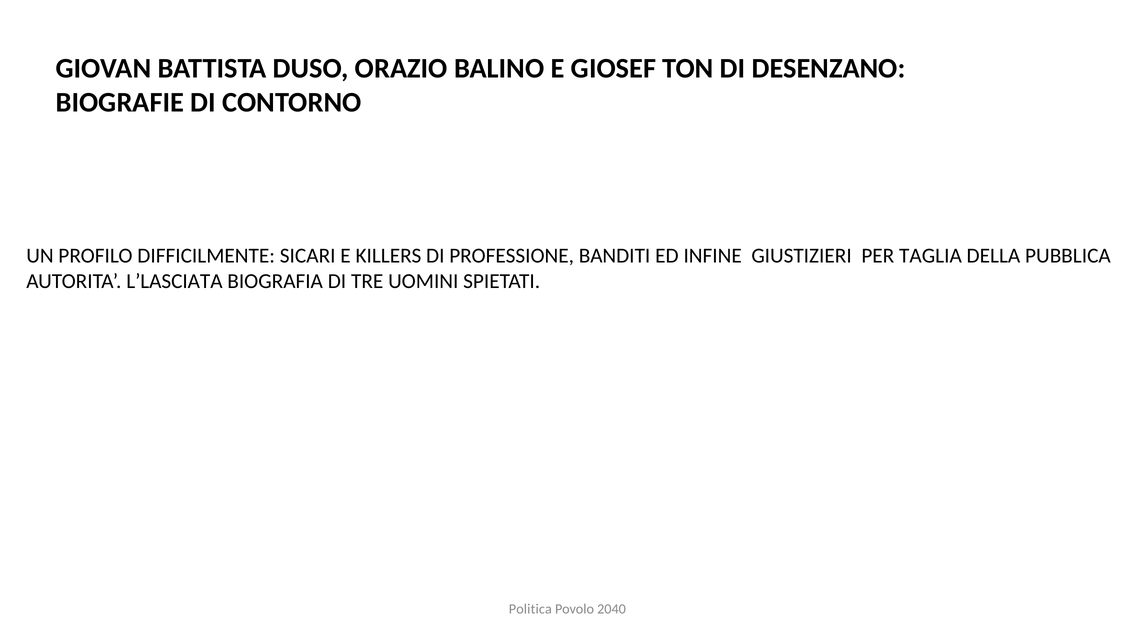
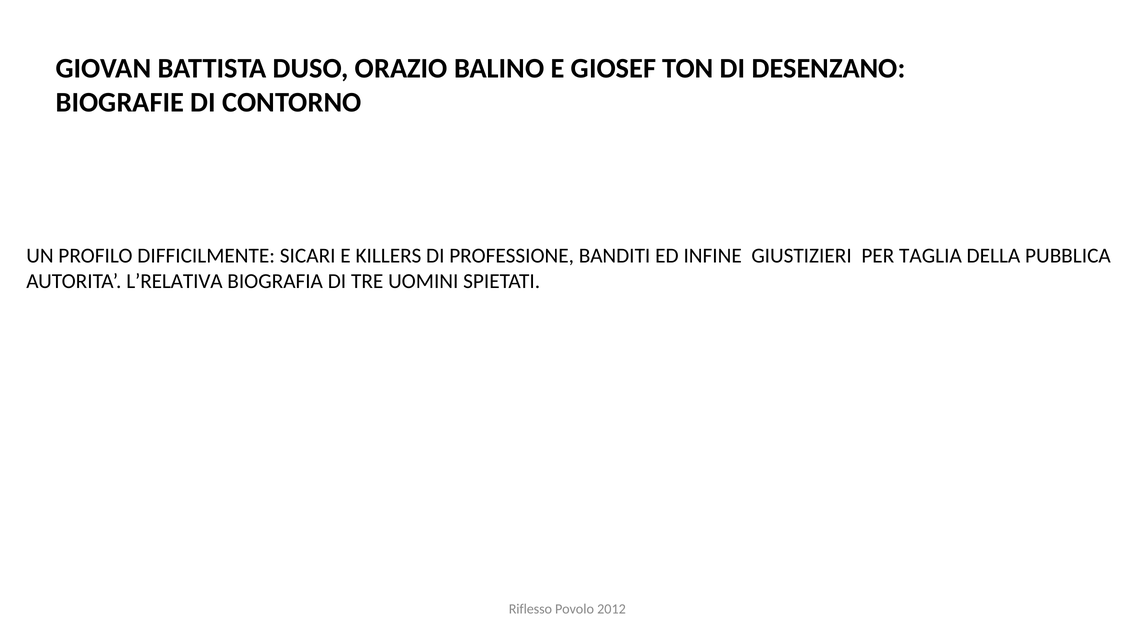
L’LASCIATA: L’LASCIATA -> L’RELATIVA
Politica: Politica -> Riflesso
2040: 2040 -> 2012
